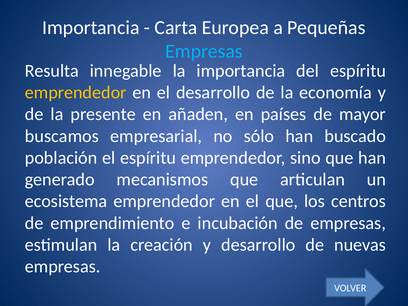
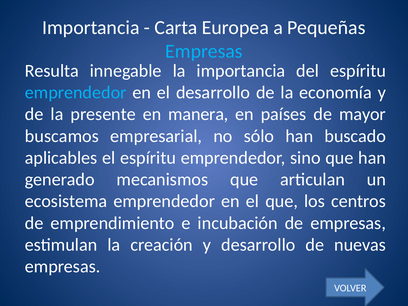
emprendedor at (76, 93) colour: yellow -> light blue
añaden: añaden -> manera
población: población -> aplicables
